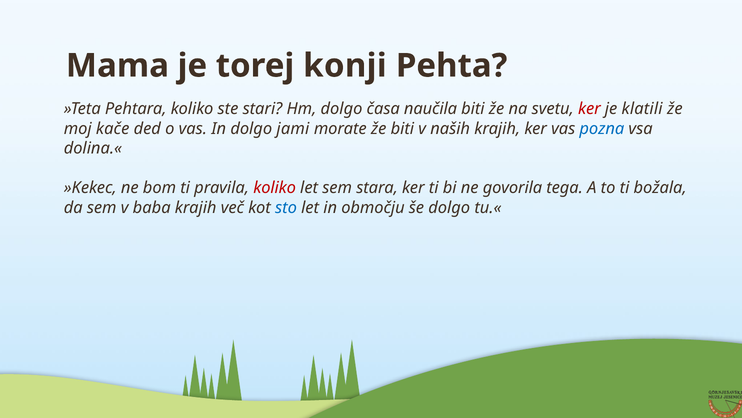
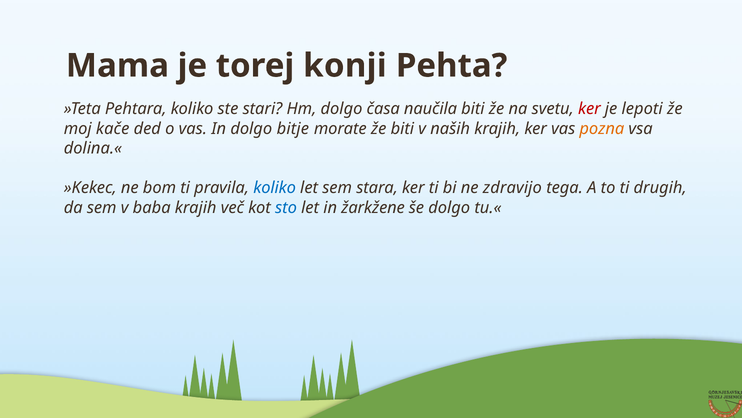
klatili: klatili -> lepoti
jami: jami -> bitje
pozna colour: blue -> orange
koliko at (275, 188) colour: red -> blue
govorila: govorila -> zdravijo
božala: božala -> drugih
območju: območju -> žarkžene
